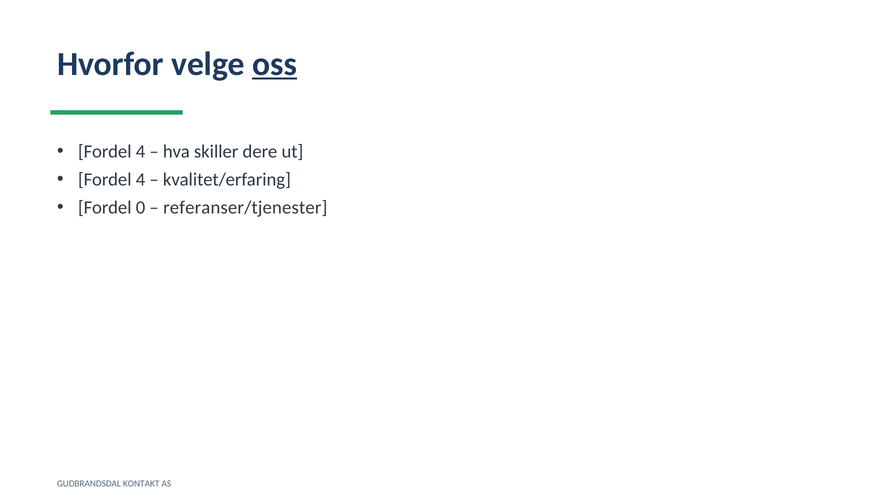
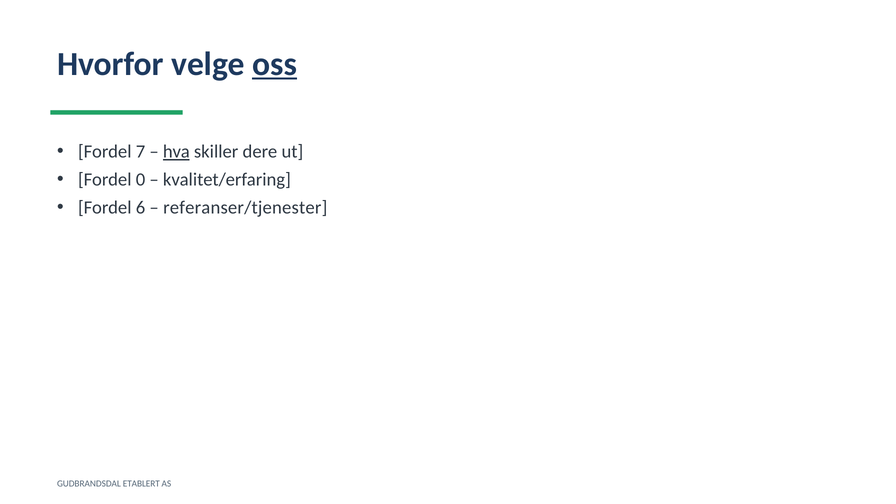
4 at (141, 152): 4 -> 7
hva underline: none -> present
4 at (141, 180): 4 -> 0
0: 0 -> 6
KONTAKT: KONTAKT -> ETABLERT
